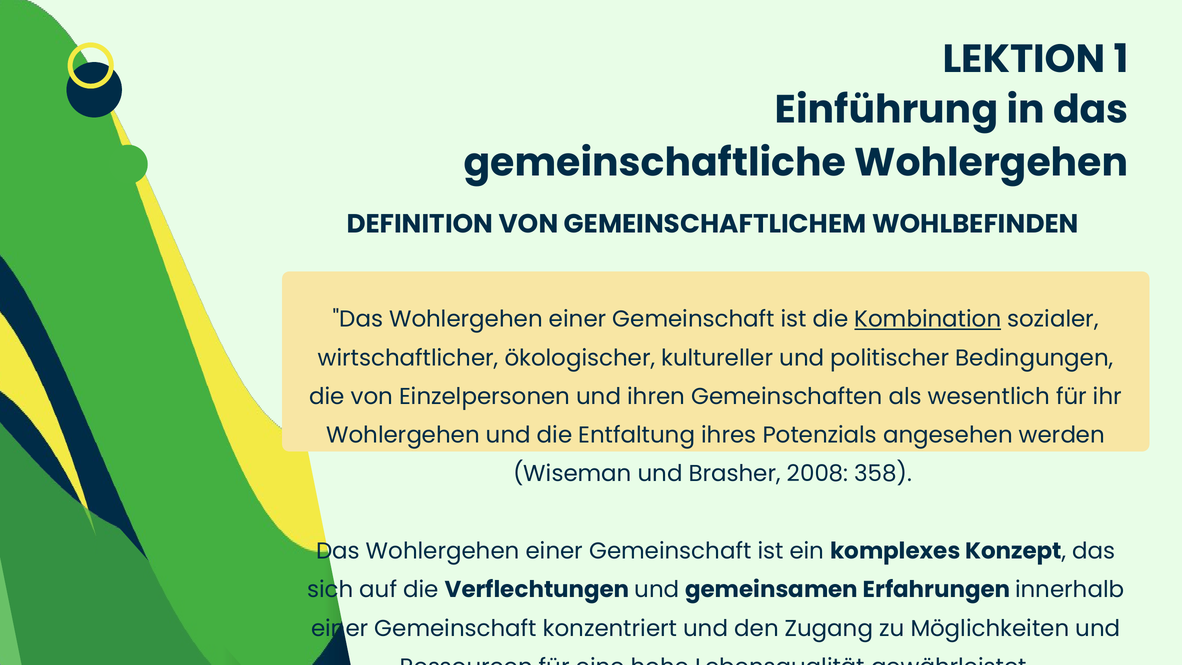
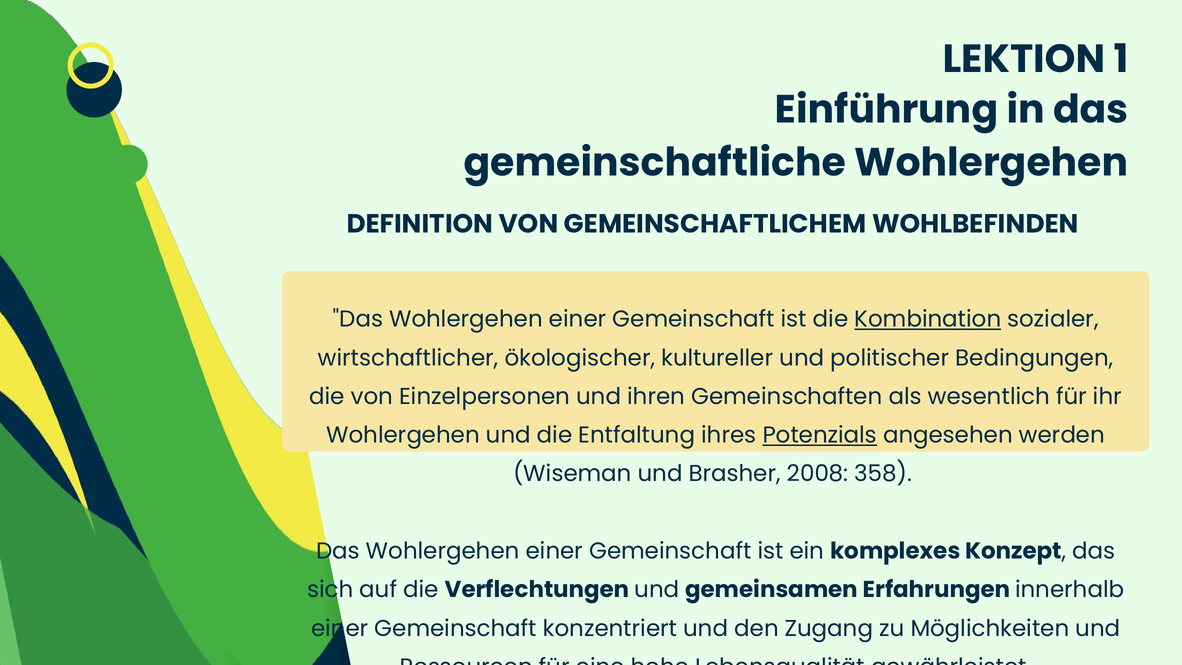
Potenzials underline: none -> present
